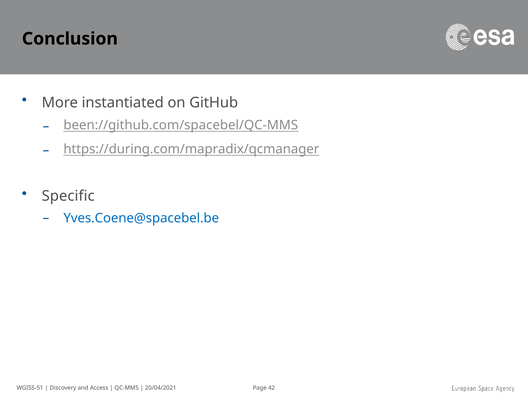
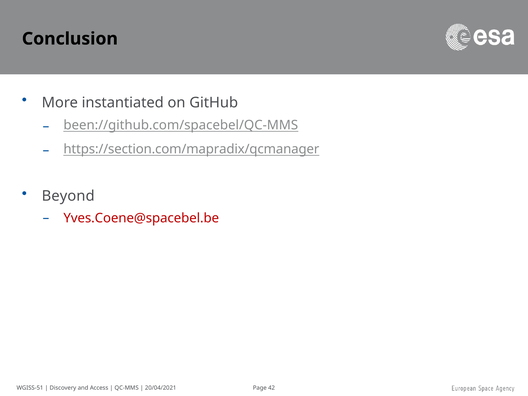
https://during.com/mapradix/qcmanager: https://during.com/mapradix/qcmanager -> https://section.com/mapradix/qcmanager
Specific: Specific -> Beyond
Yves.Coene@spacebel.be colour: blue -> red
